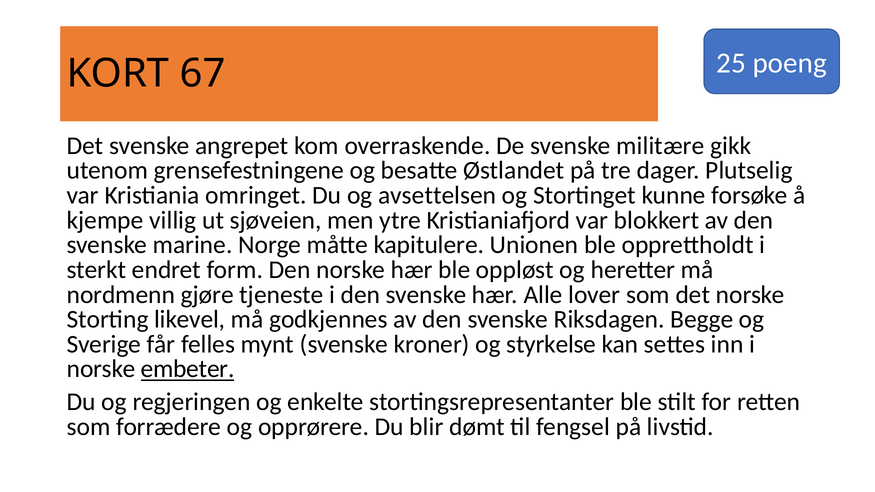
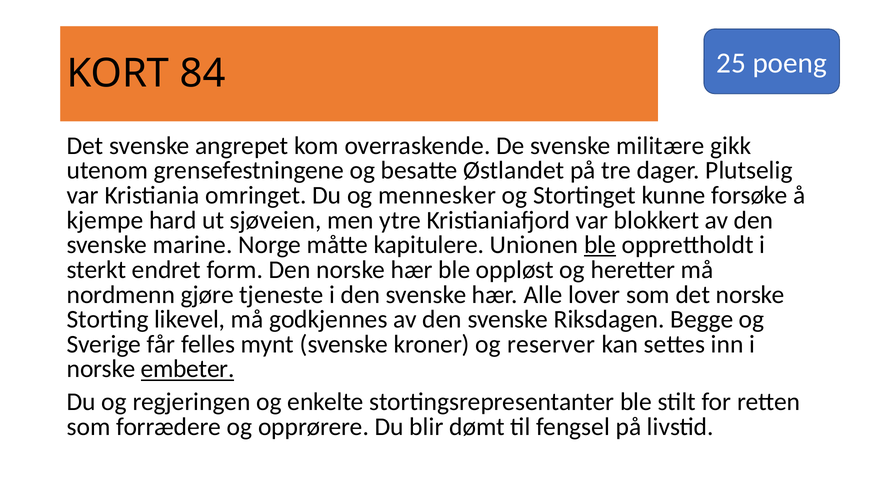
67: 67 -> 84
avsettelsen: avsettelsen -> mennesker
villig: villig -> hard
ble at (600, 245) underline: none -> present
styrkelse: styrkelse -> reserver
